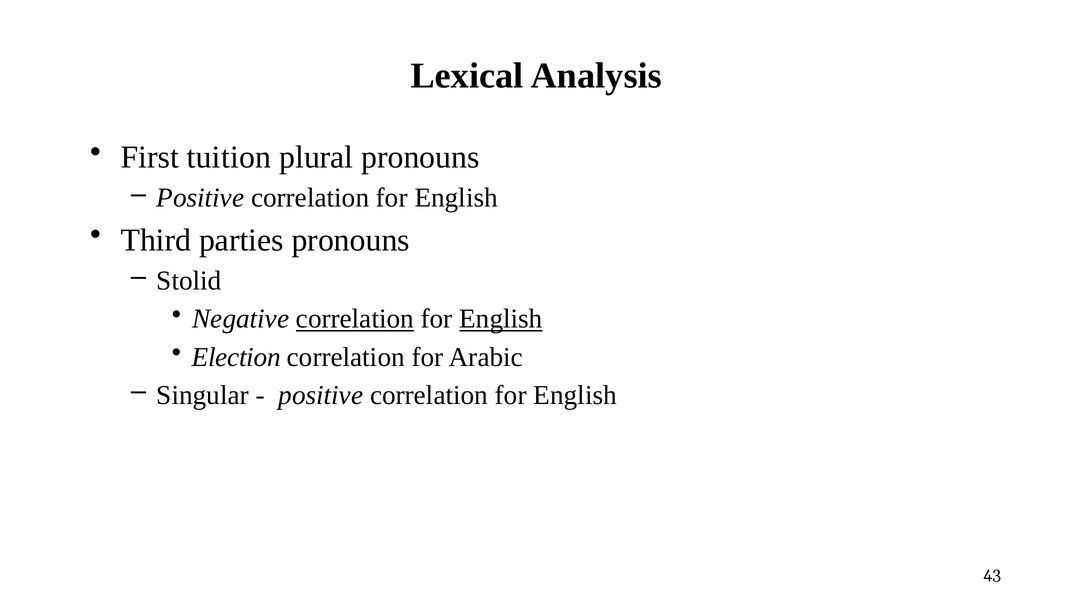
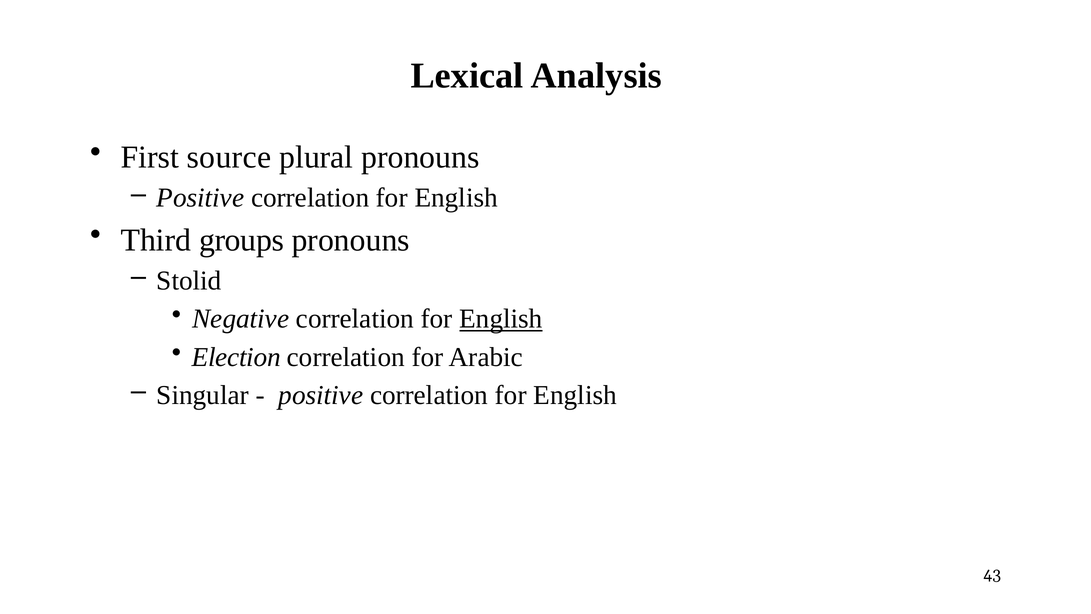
tuition: tuition -> source
parties: parties -> groups
correlation at (355, 319) underline: present -> none
